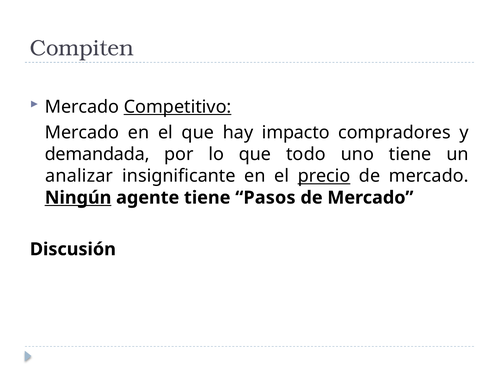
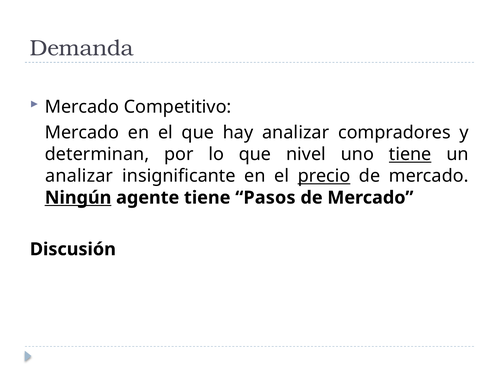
Compiten: Compiten -> Demanda
Competitivo underline: present -> none
hay impacto: impacto -> analizar
demandada: demandada -> determinan
todo: todo -> nivel
tiene at (410, 154) underline: none -> present
